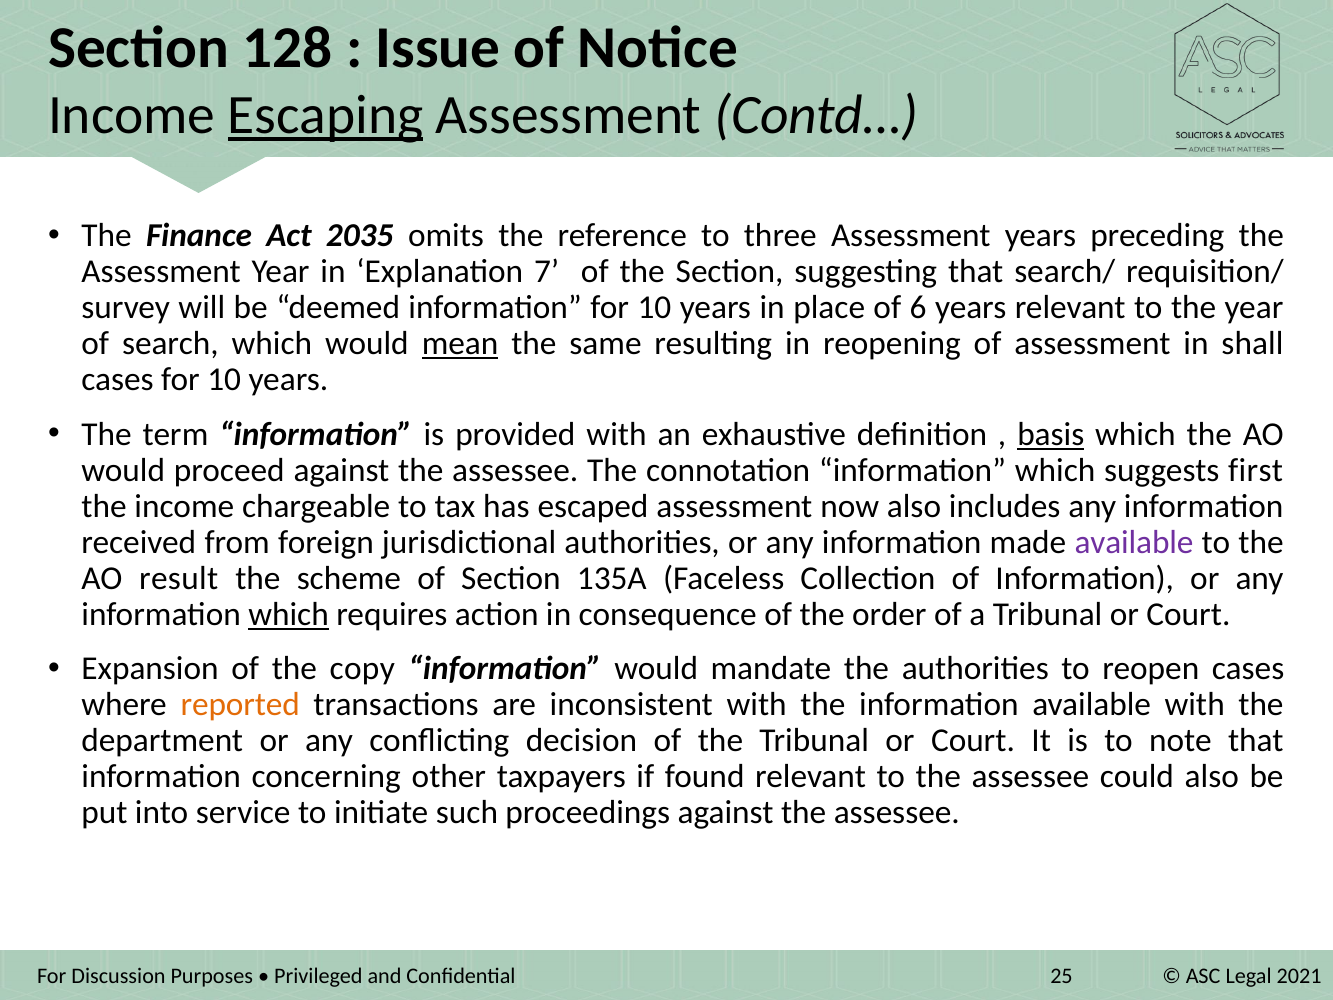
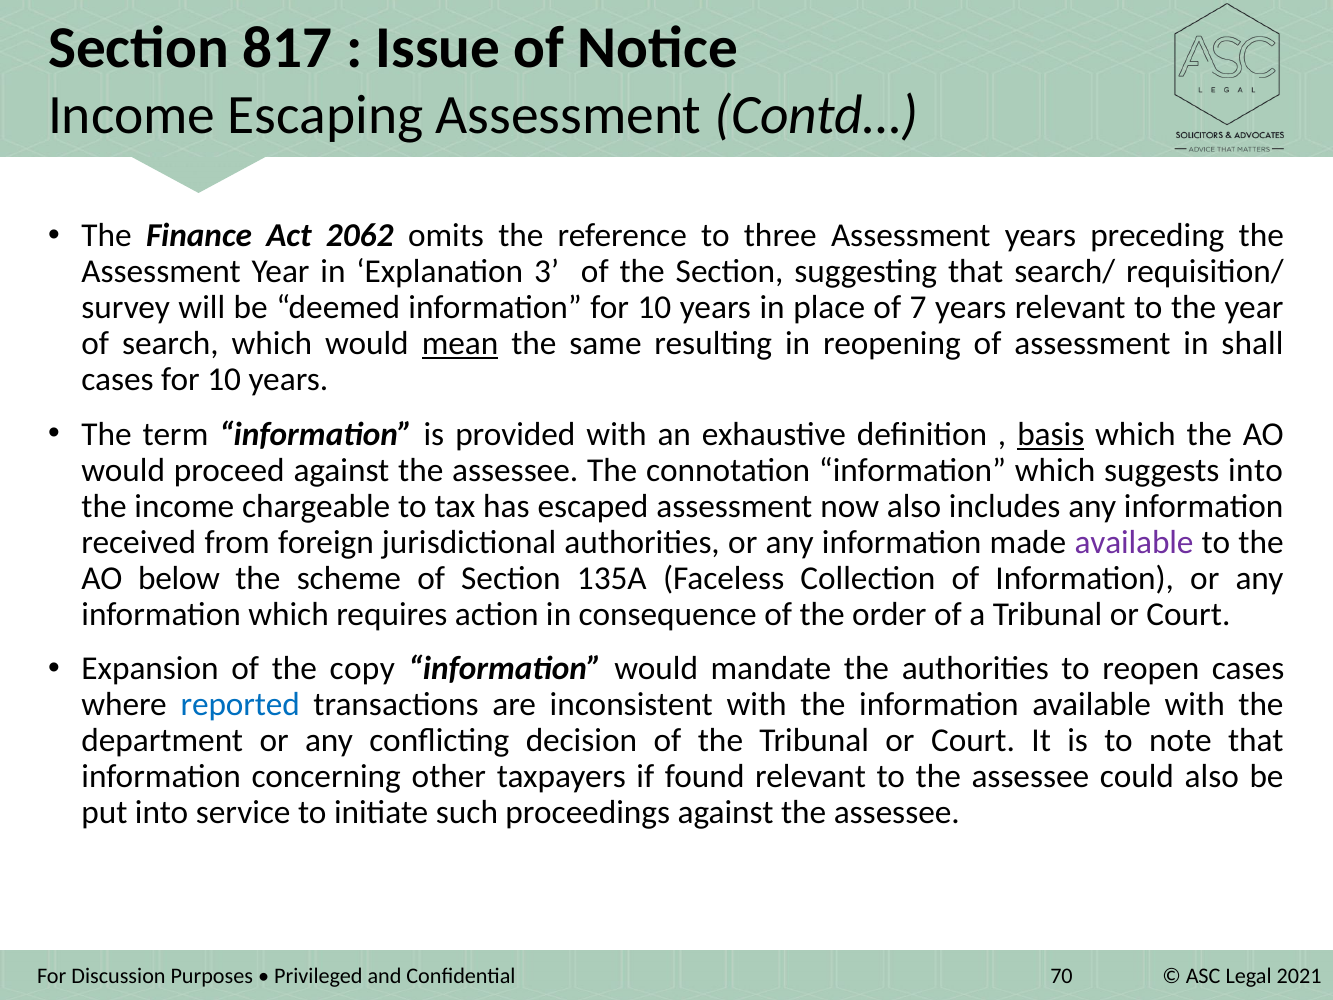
128: 128 -> 817
Escaping underline: present -> none
2035: 2035 -> 2062
7: 7 -> 3
6: 6 -> 7
suggests first: first -> into
result: result -> below
which at (289, 614) underline: present -> none
reported colour: orange -> blue
25: 25 -> 70
